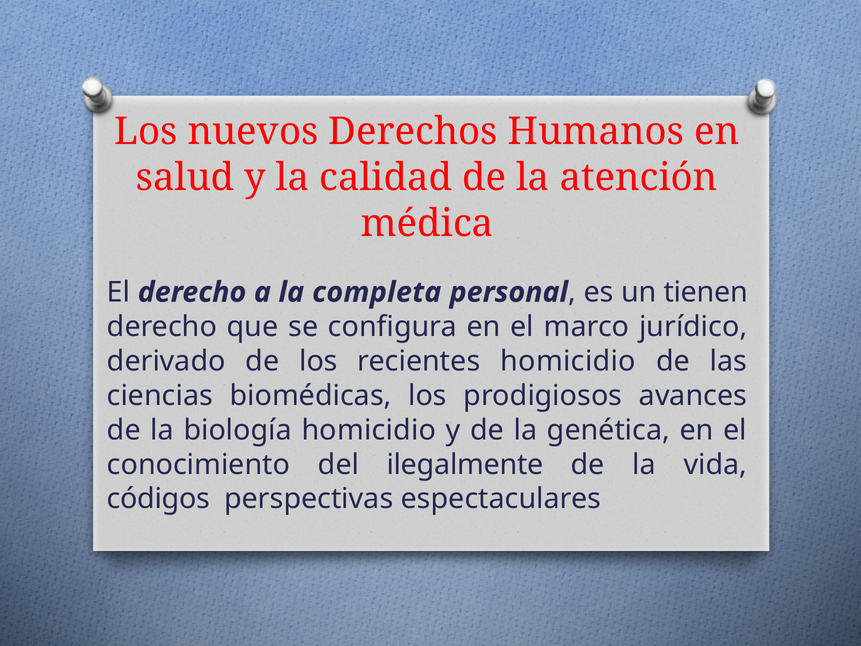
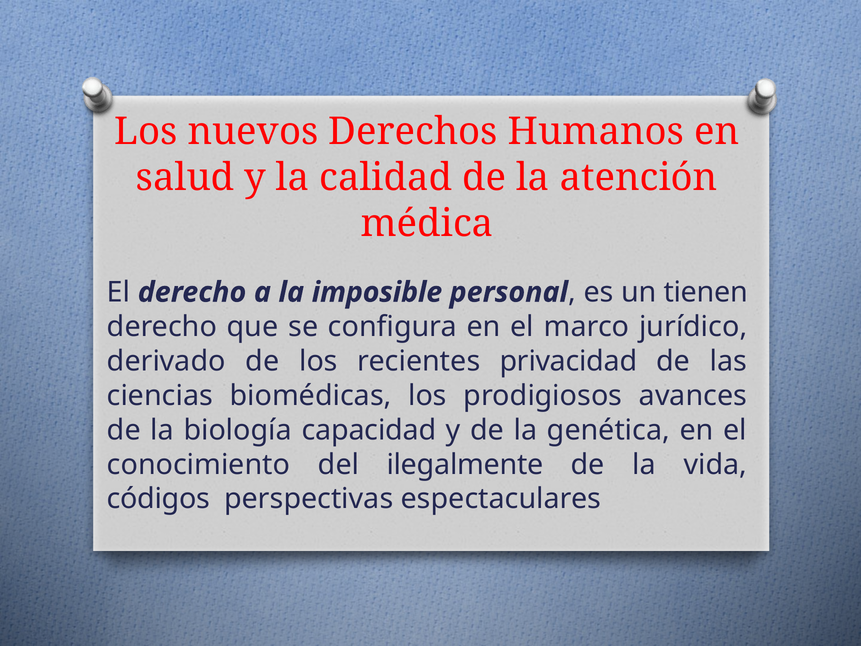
completa: completa -> imposible
recientes homicidio: homicidio -> privacidad
biología homicidio: homicidio -> capacidad
